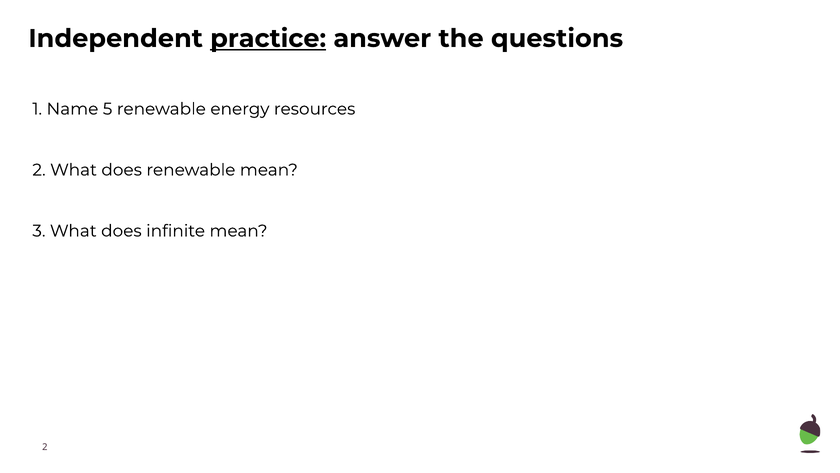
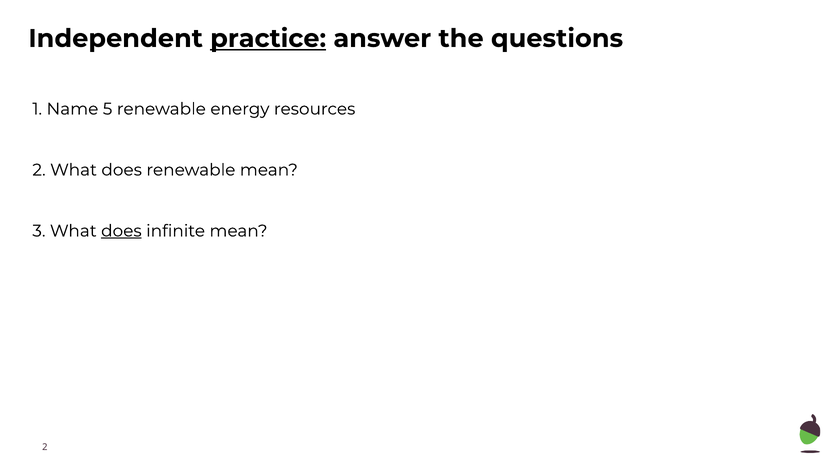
does at (121, 231) underline: none -> present
